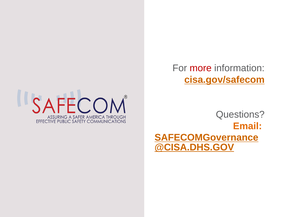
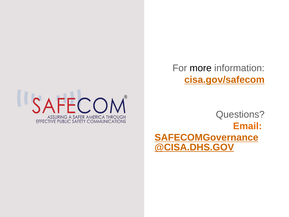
more colour: red -> black
